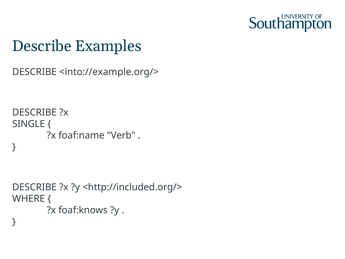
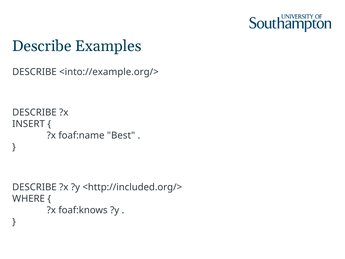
SINGLE: SINGLE -> INSERT
Verb: Verb -> Best
